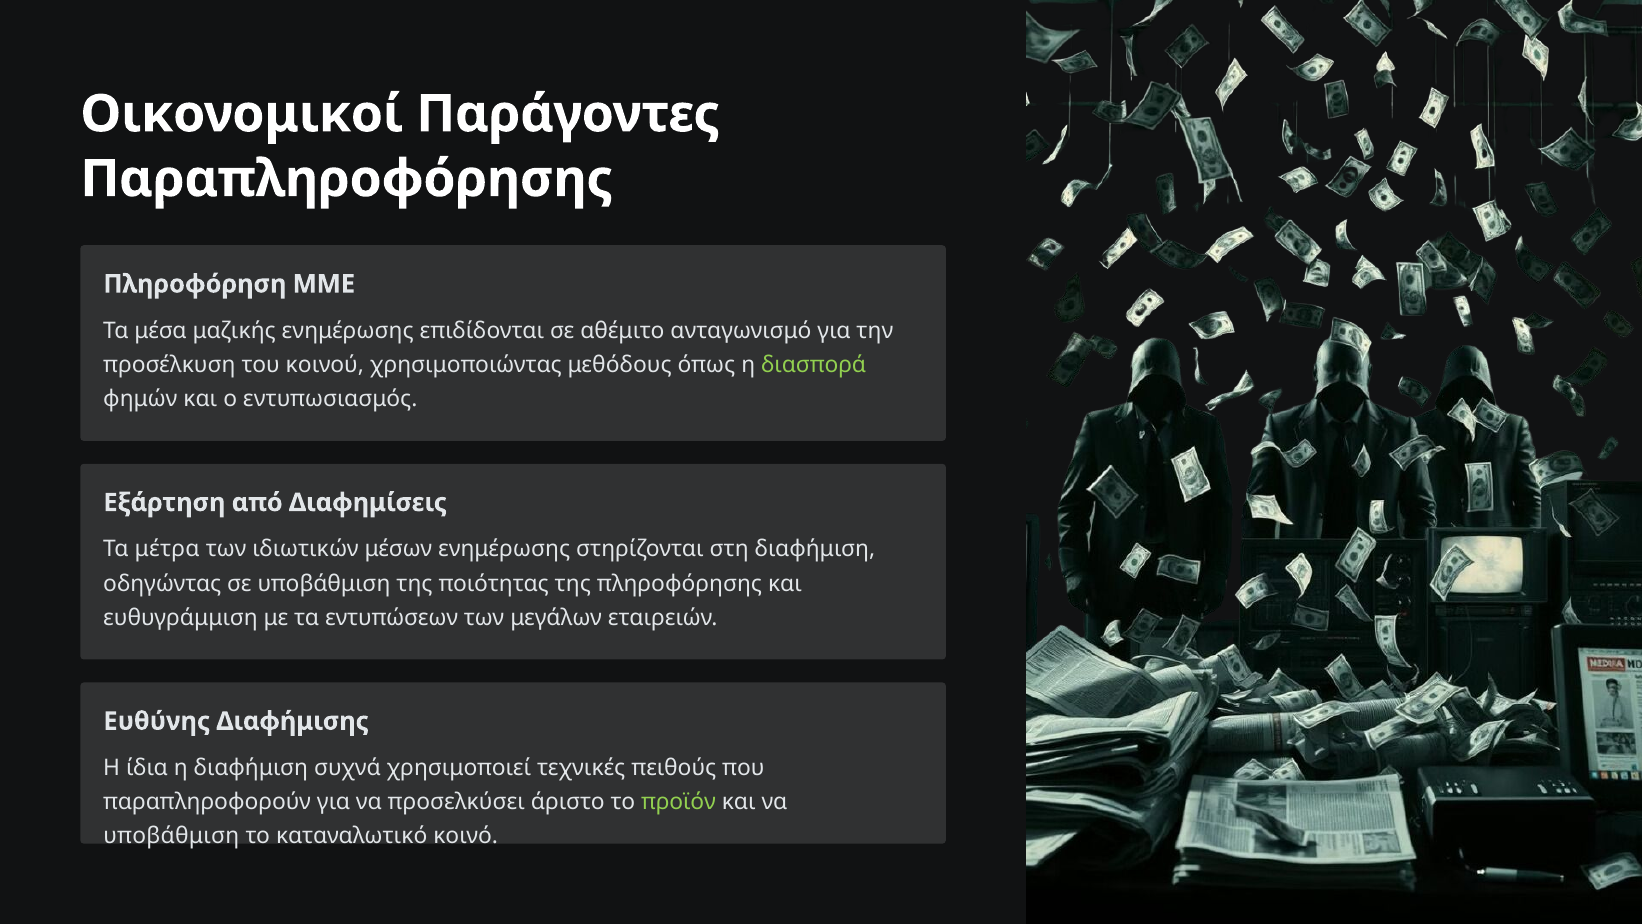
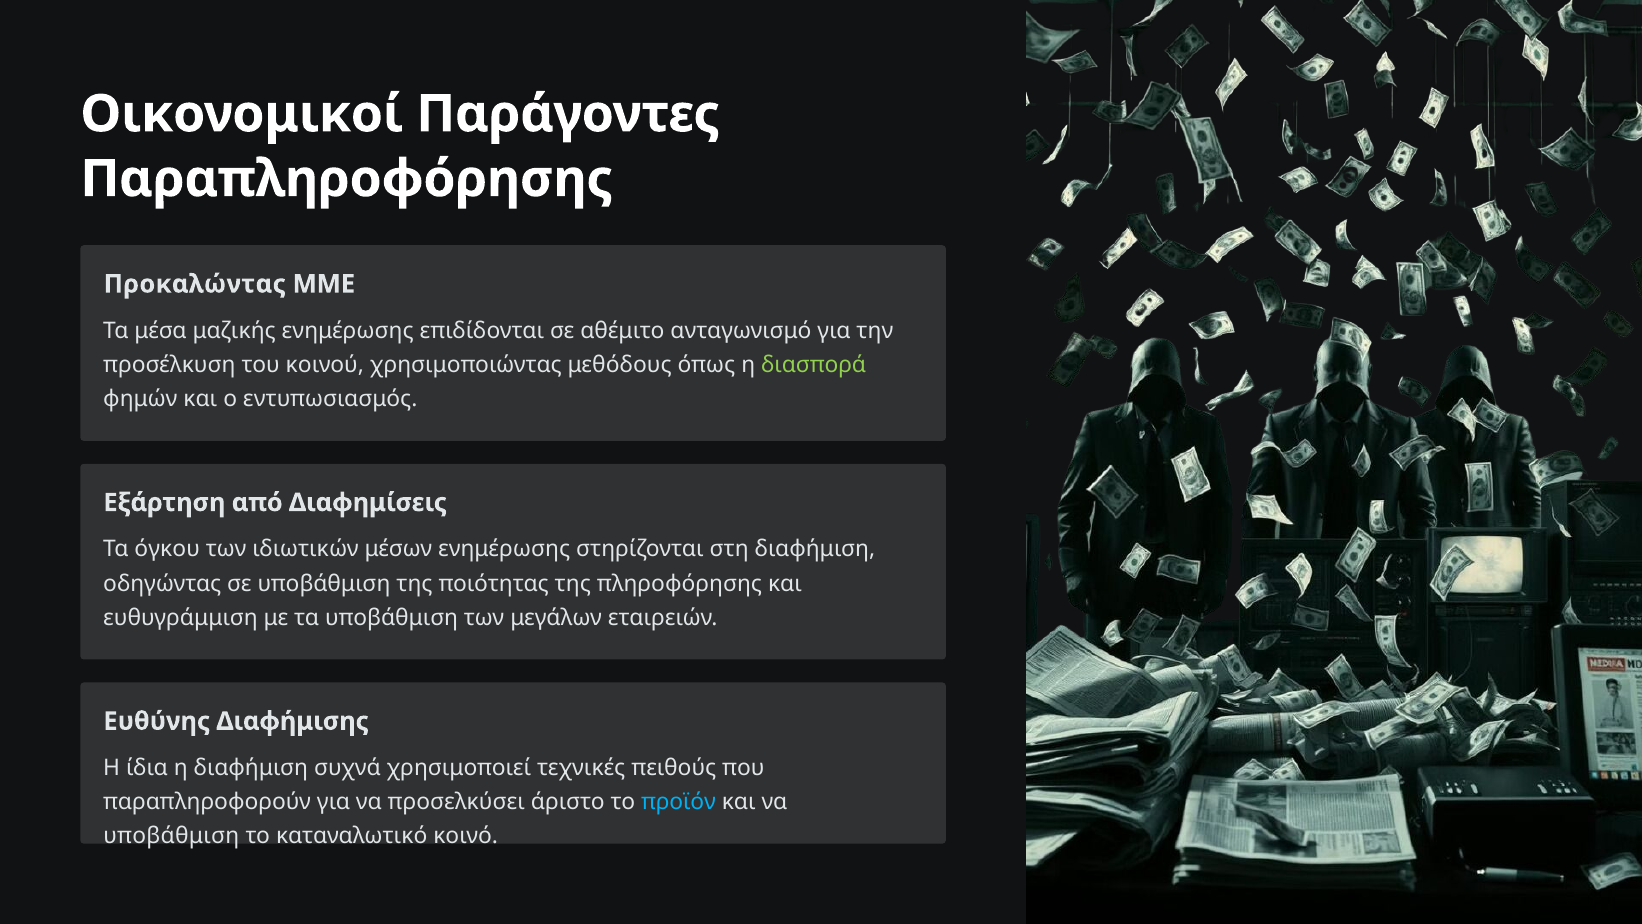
Πληροφόρηση: Πληροφόρηση -> Προκαλώντας
μέτρα: μέτρα -> όγκου
τα εντυπώσεων: εντυπώσεων -> υποβάθμιση
προϊόν colour: light green -> light blue
